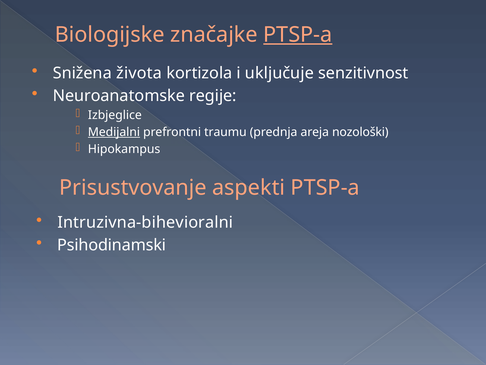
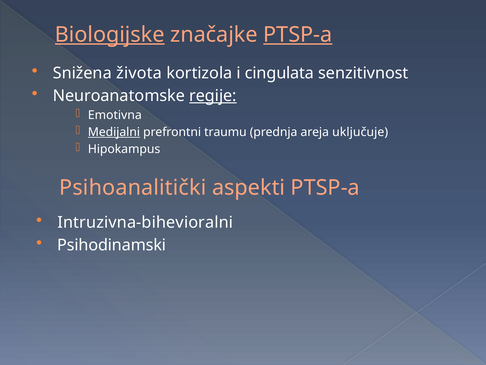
Biologijske underline: none -> present
uključuje: uključuje -> cingulata
regije underline: none -> present
Izbjeglice: Izbjeglice -> Emotivna
nozološki: nozološki -> uključuje
Prisustvovanje: Prisustvovanje -> Psihoanalitički
